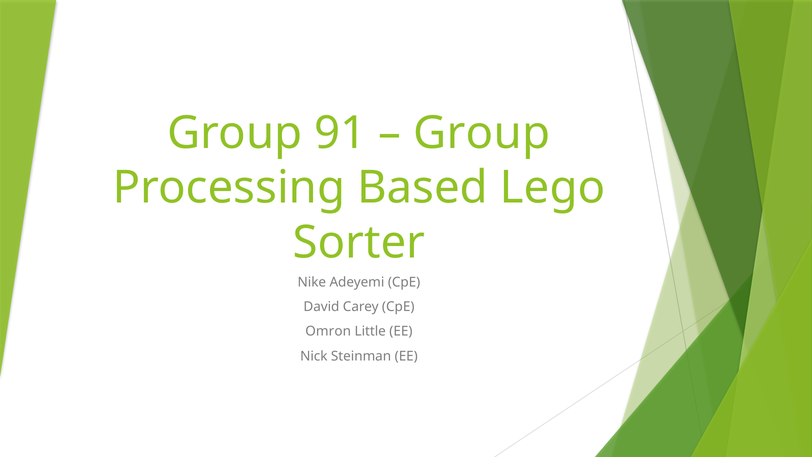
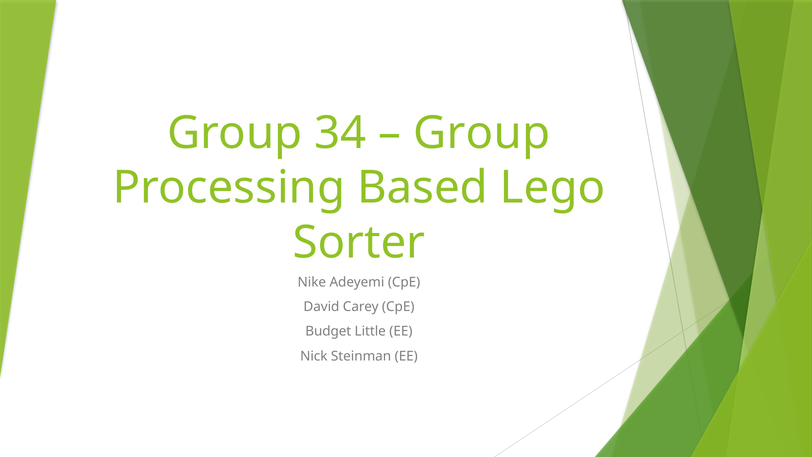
91: 91 -> 34
Omron: Omron -> Budget
